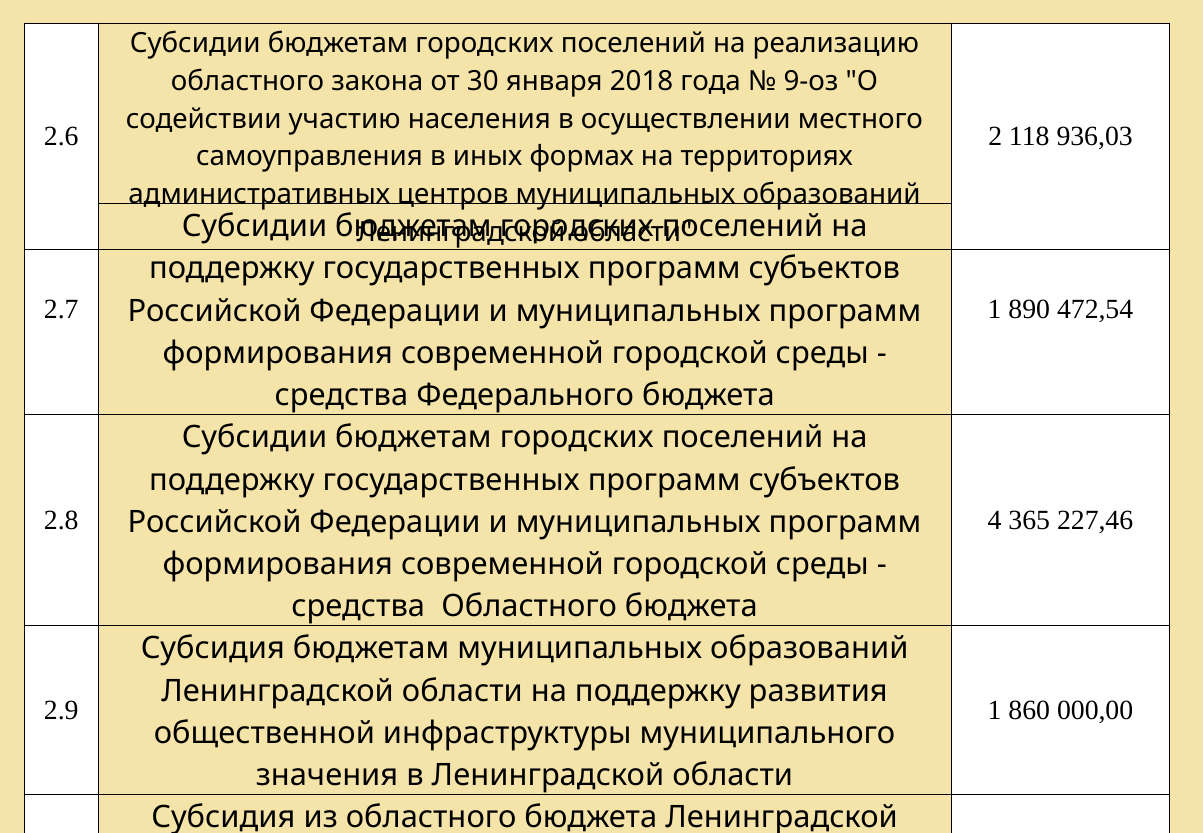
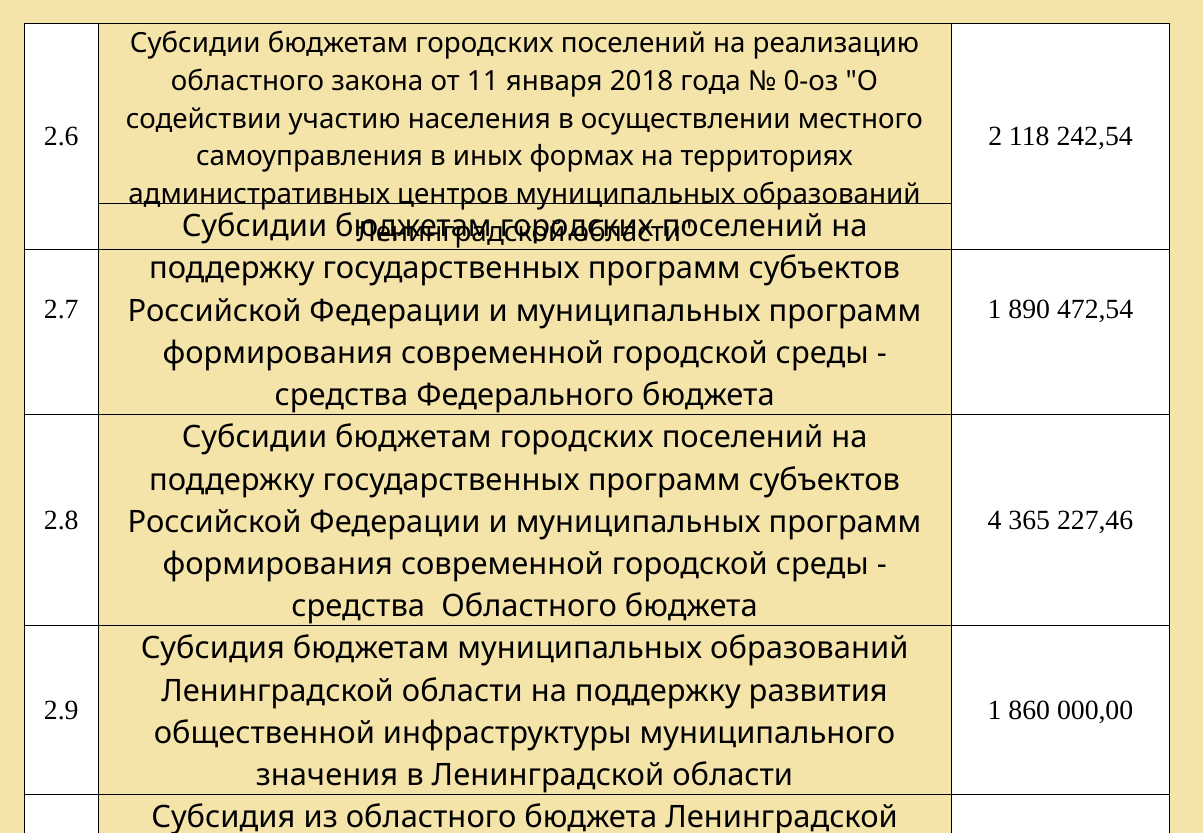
30: 30 -> 11
9-оз: 9-оз -> 0-оз
936,03: 936,03 -> 242,54
